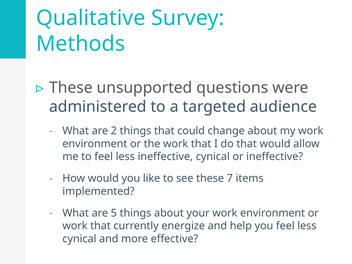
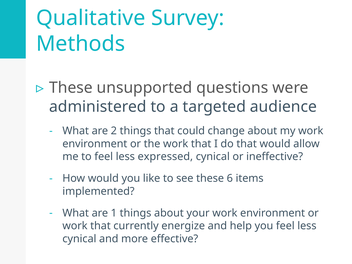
less ineffective: ineffective -> expressed
7: 7 -> 6
5: 5 -> 1
